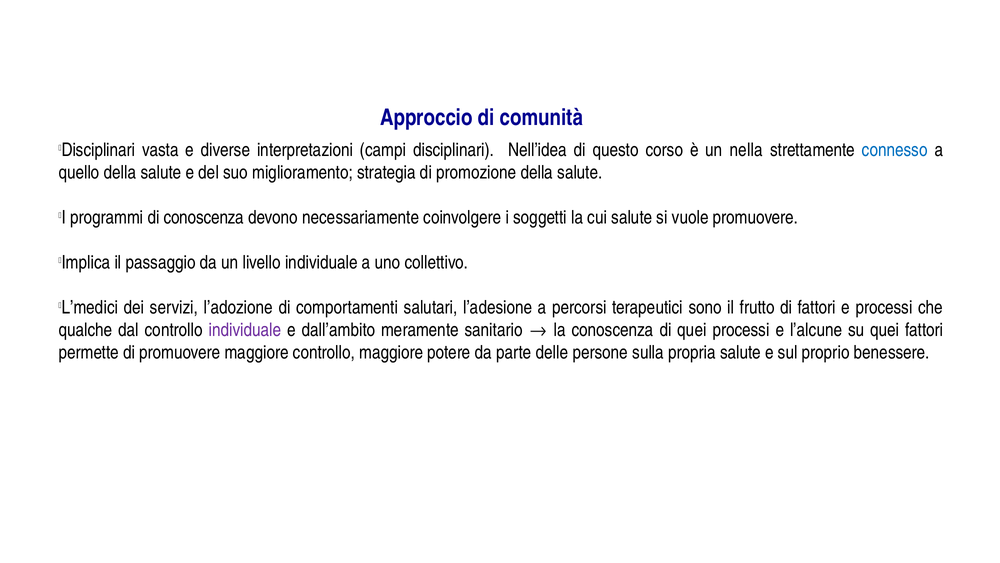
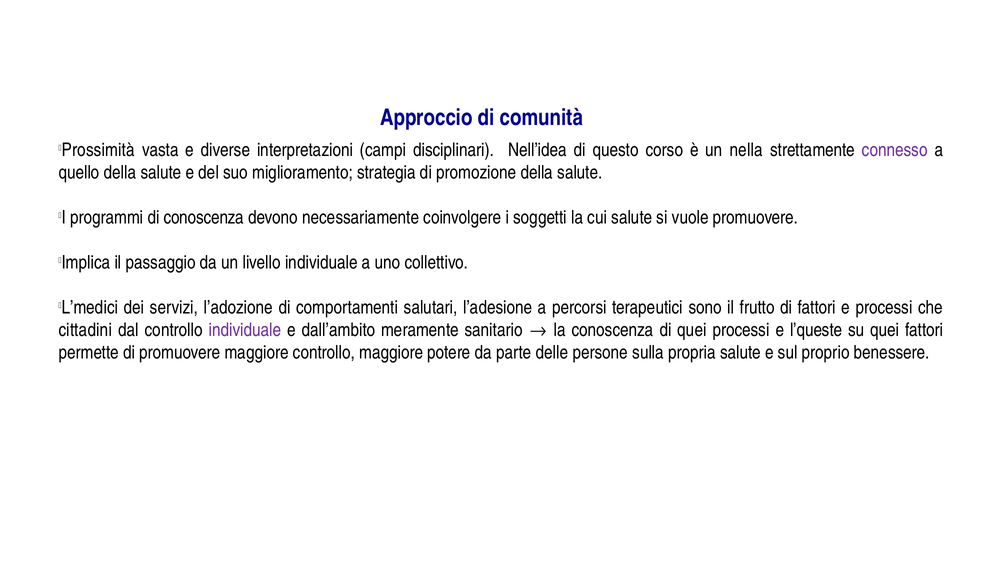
Disciplinari at (98, 150): Disciplinari -> Prossimità
connesso colour: blue -> purple
qualche: qualche -> cittadini
l’alcune: l’alcune -> l’queste
